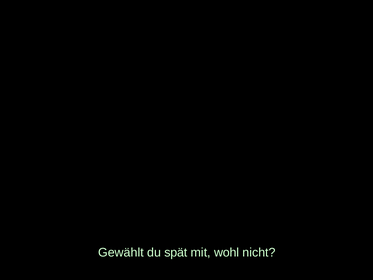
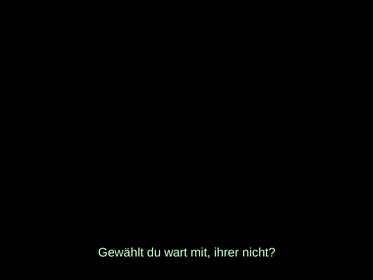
spät: spät -> wart
wohl: wohl -> ihrer
